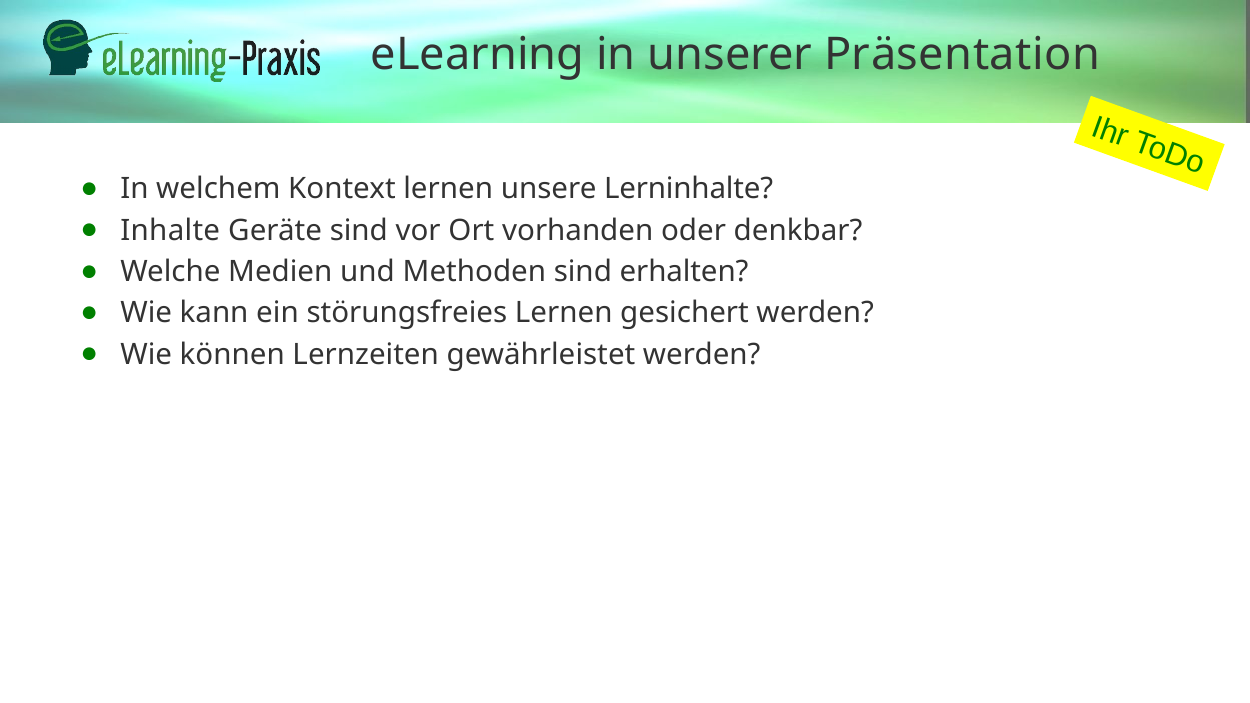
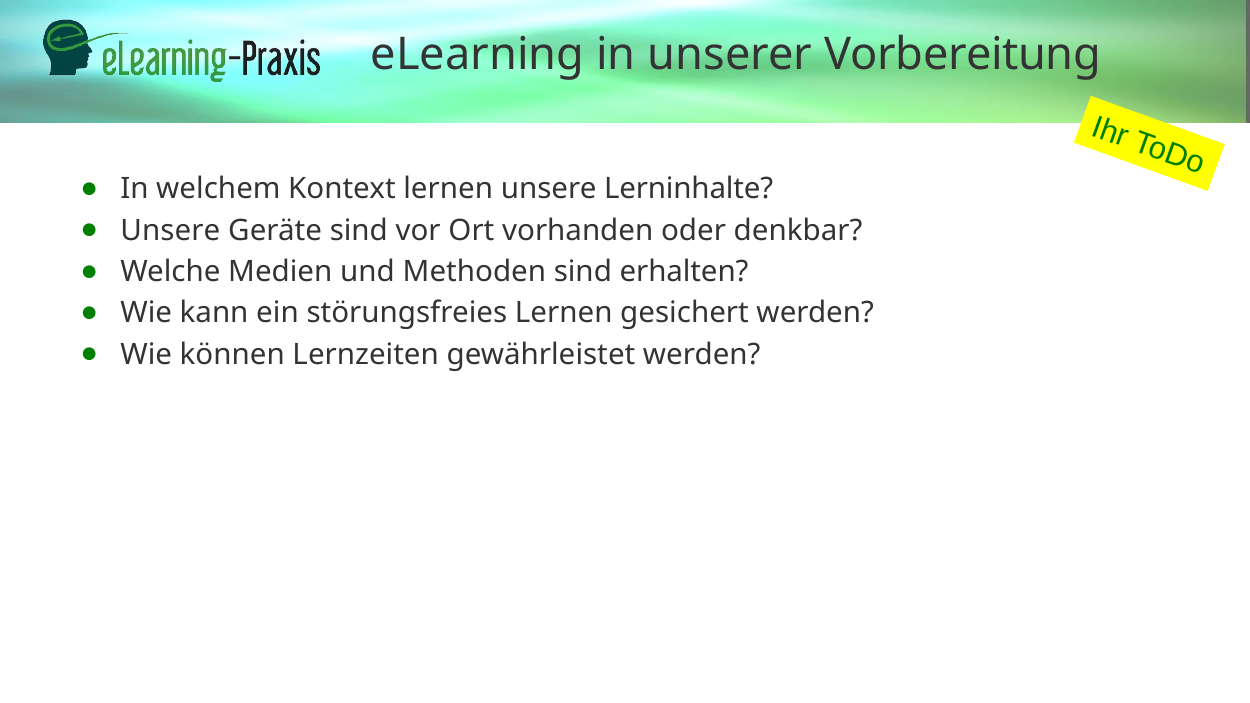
Präsentation: Präsentation -> Vorbereitung
Inhalte at (170, 231): Inhalte -> Unsere
